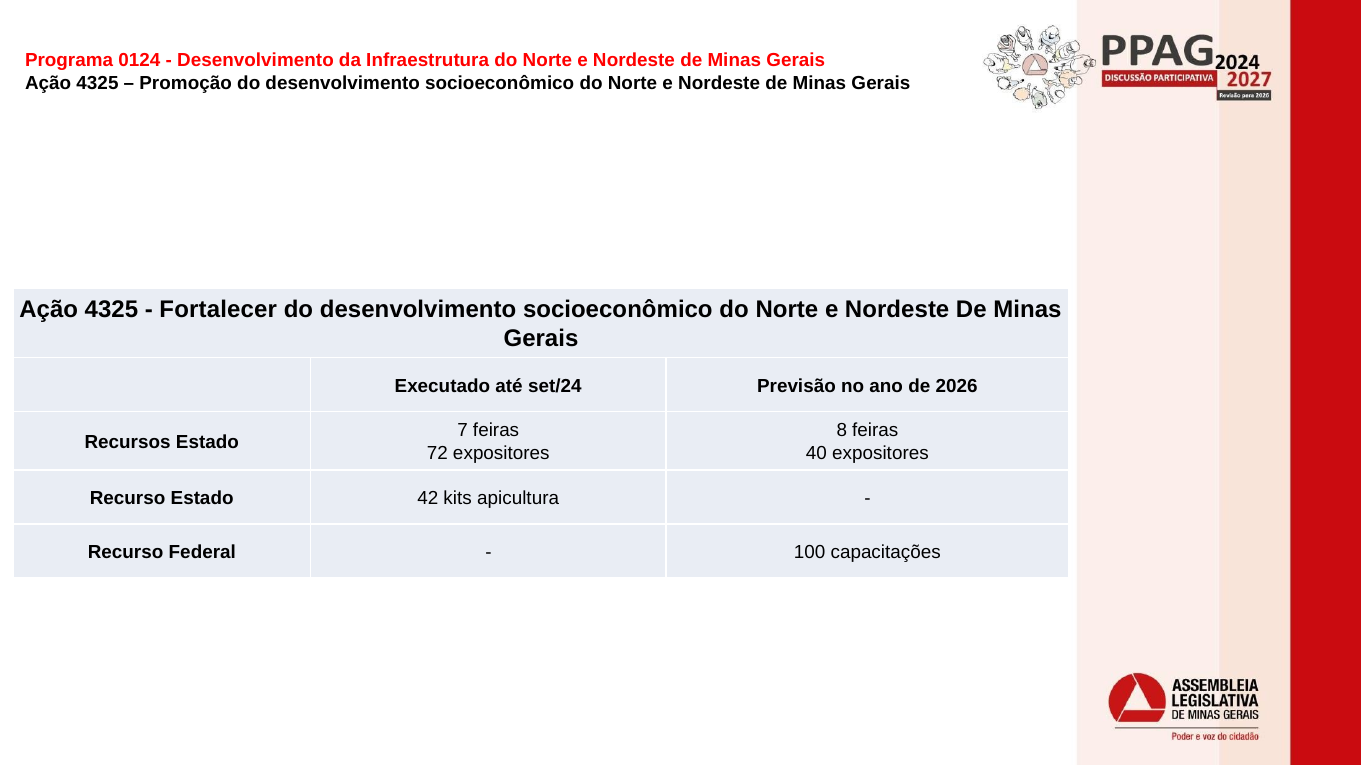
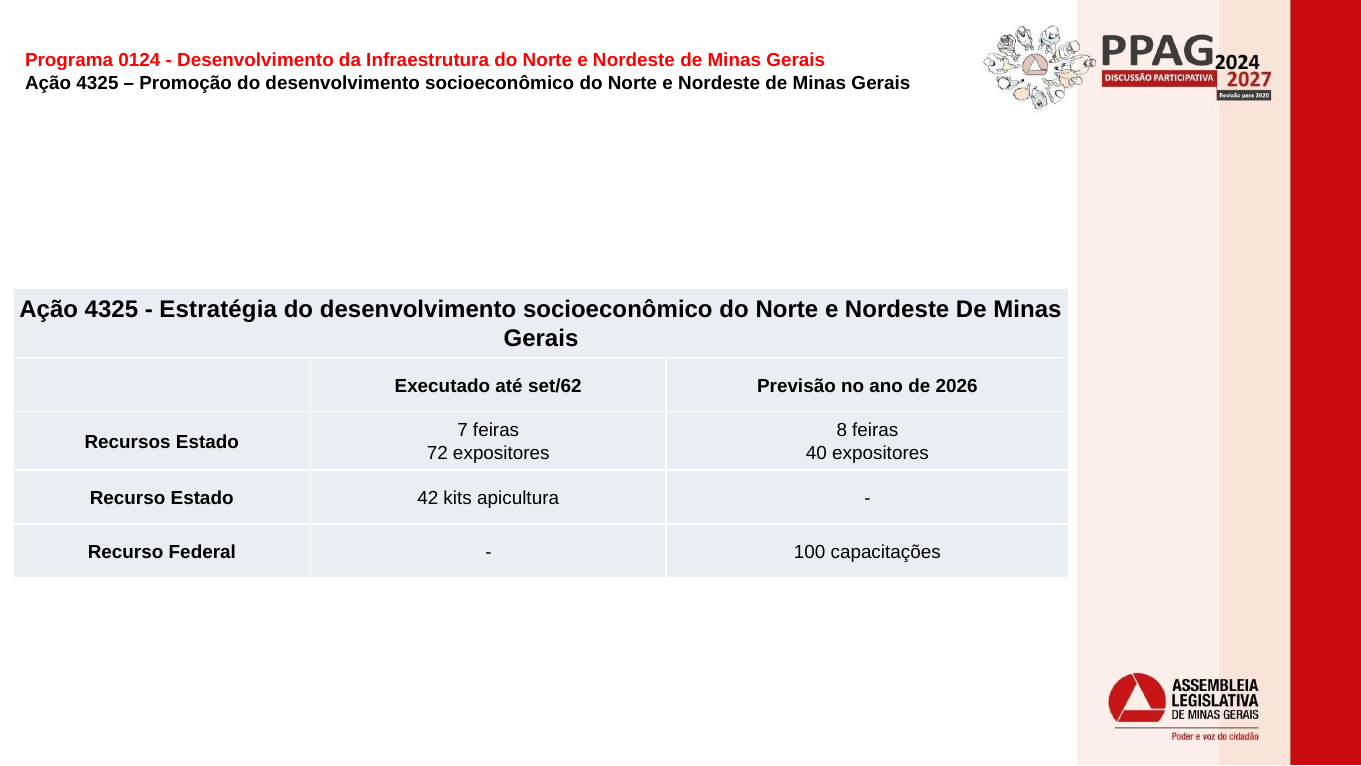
Fortalecer: Fortalecer -> Estratégia
set/24: set/24 -> set/62
